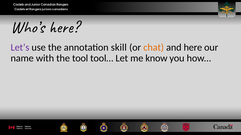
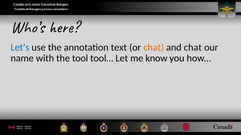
Let’s colour: purple -> blue
skill: skill -> text
and here: here -> chat
